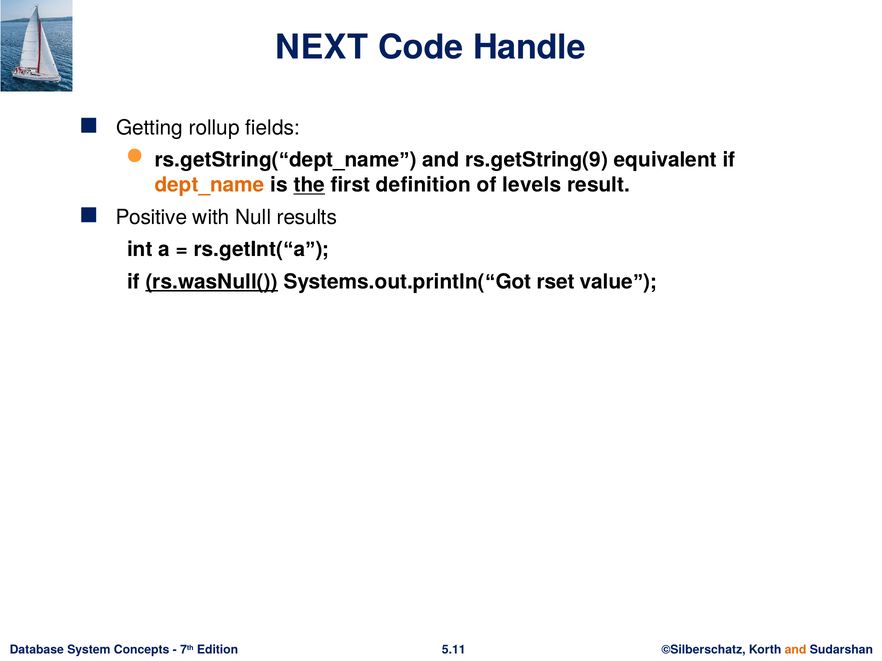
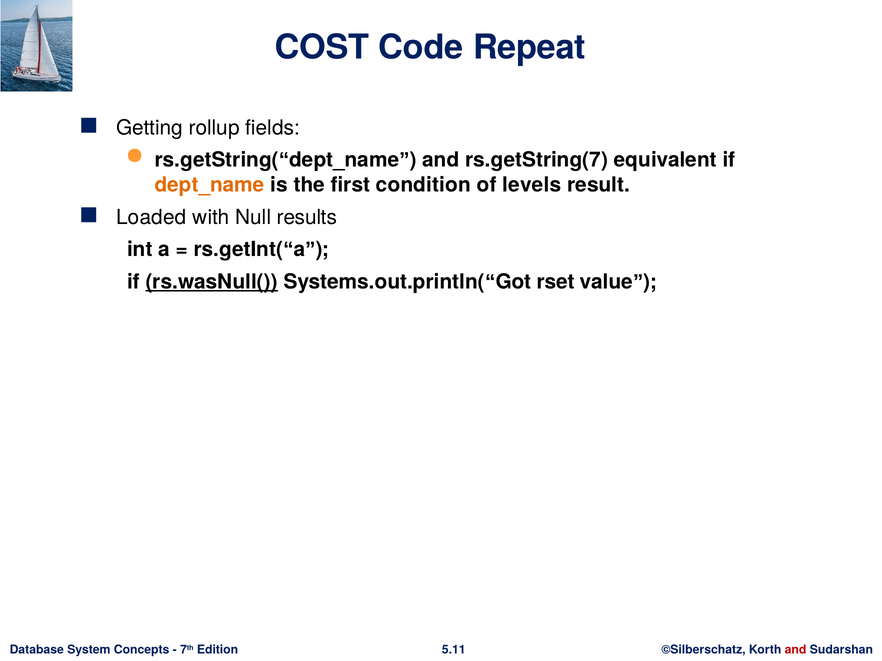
NEXT: NEXT -> COST
Handle: Handle -> Repeat
rs.getString(9: rs.getString(9 -> rs.getString(7
the underline: present -> none
definition: definition -> condition
Positive: Positive -> Loaded
and at (796, 650) colour: orange -> red
